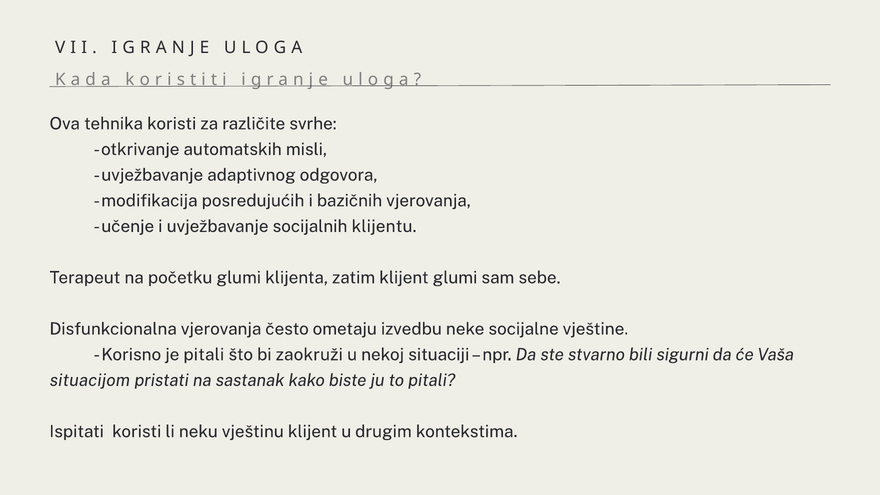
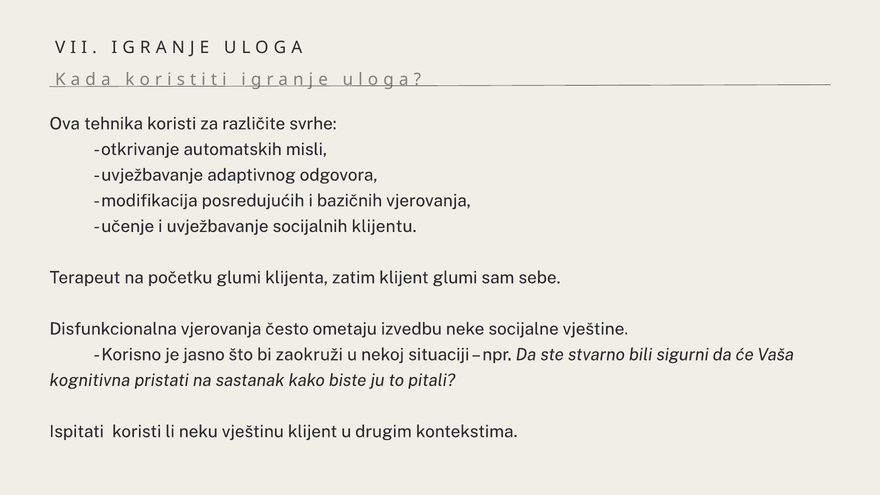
je pitali: pitali -> jasno
situacijom: situacijom -> kognitivna
